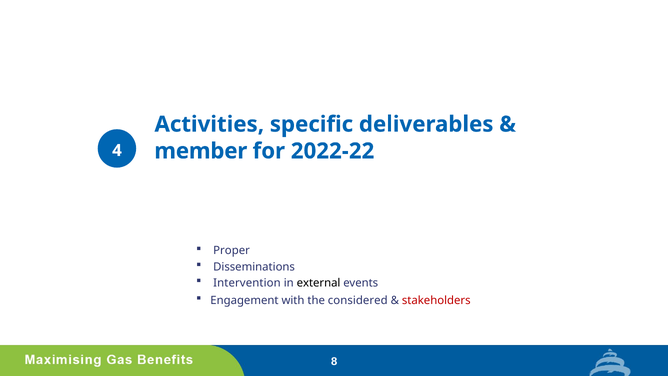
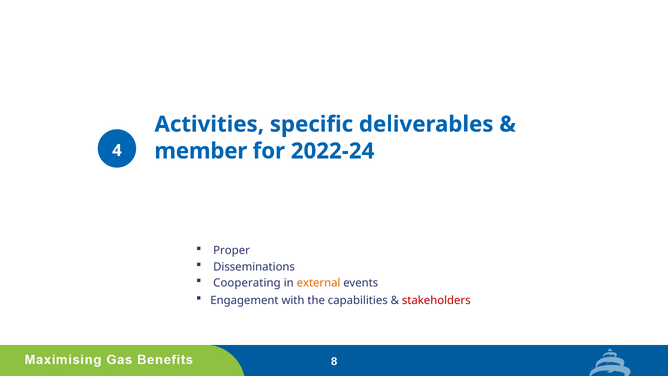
2022-22: 2022-22 -> 2022-24
Intervention: Intervention -> Cooperating
external colour: black -> orange
considered: considered -> capabilities
